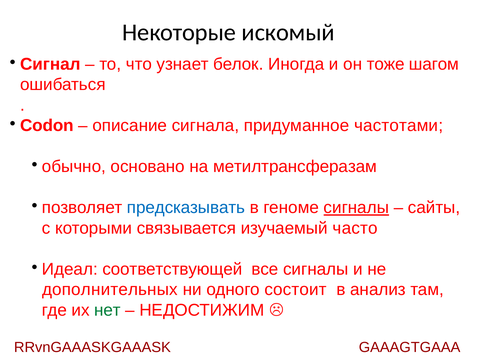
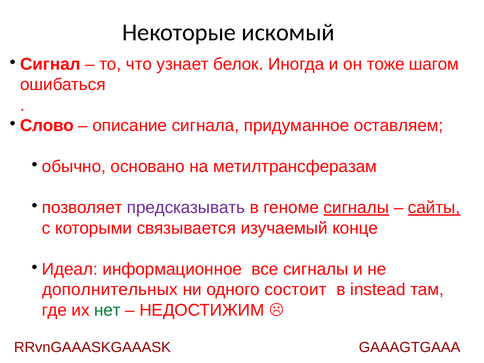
Codon: Codon -> Слово
частотами: частотами -> оставляем
предсказывать colour: blue -> purple
сайты underline: none -> present
часто: часто -> конце
соответствующей: соответствующей -> информационное
анализ: анализ -> instead
